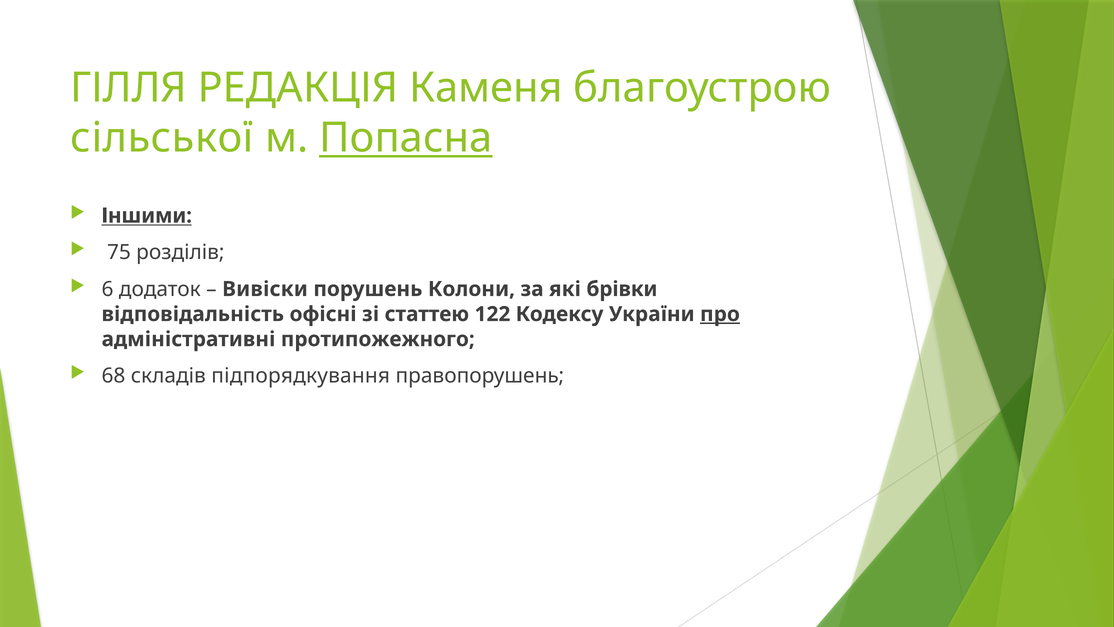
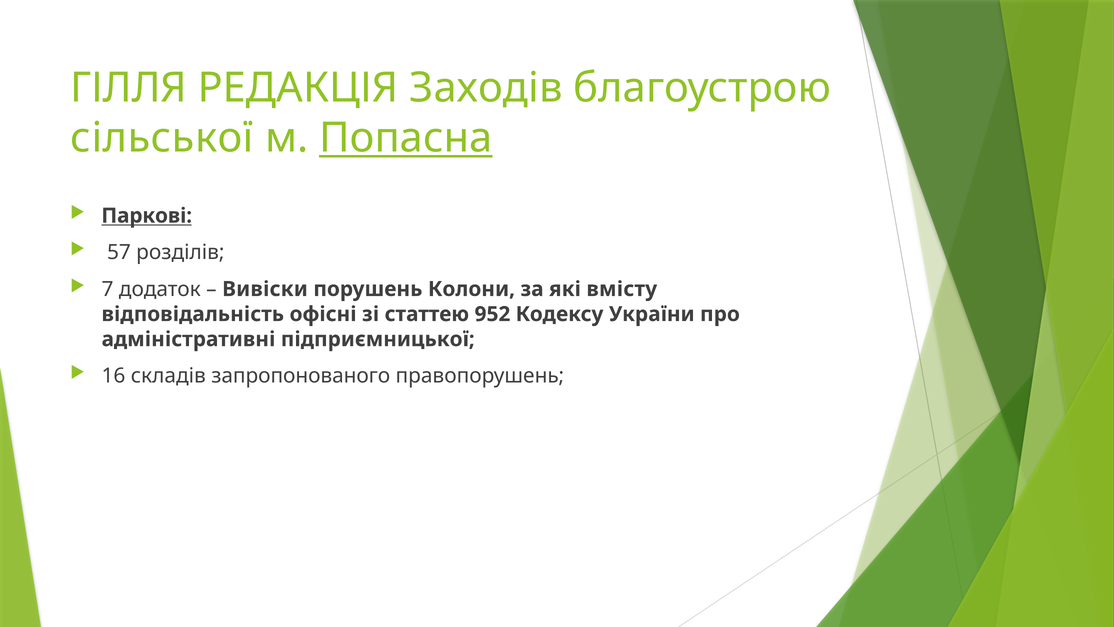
Каменя: Каменя -> Заходів
Іншими: Іншими -> Паркові
75: 75 -> 57
6: 6 -> 7
брівки: брівки -> вмісту
122: 122 -> 952
про underline: present -> none
протипожежного: протипожежного -> підприємницької
68: 68 -> 16
підпорядкування: підпорядкування -> запропонованого
